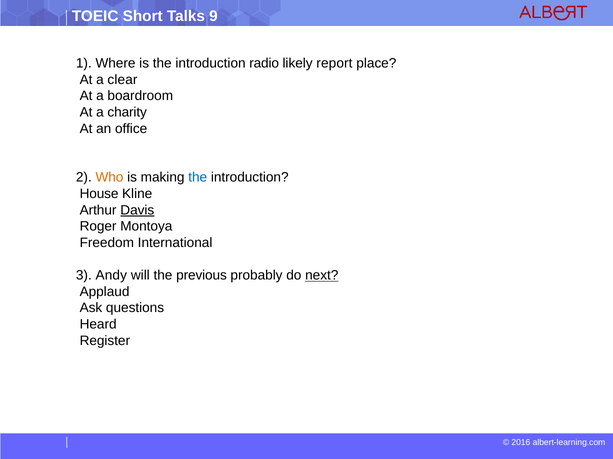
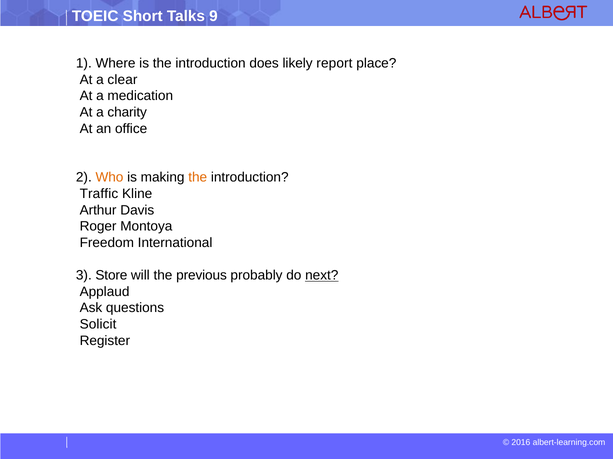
radio: radio -> does
boardroom: boardroom -> medication
the at (198, 178) colour: blue -> orange
House: House -> Traffic
Davis underline: present -> none
Andy: Andy -> Store
Heard: Heard -> Solicit
